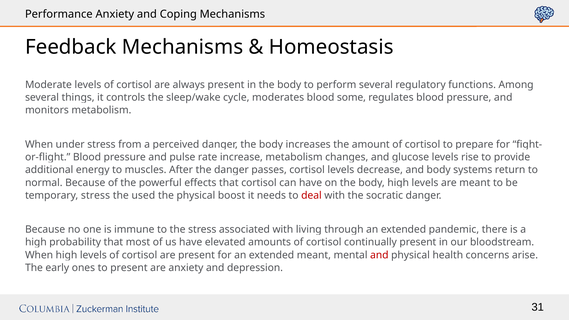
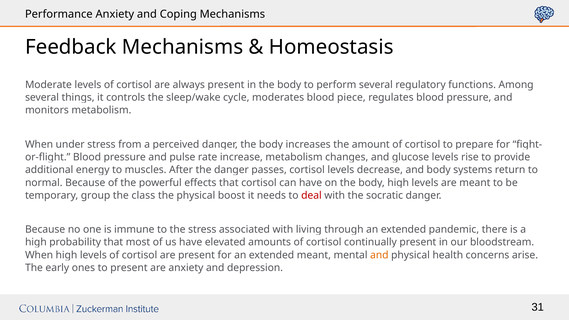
some: some -> piece
temporary stress: stress -> group
used: used -> class
and at (379, 255) colour: red -> orange
